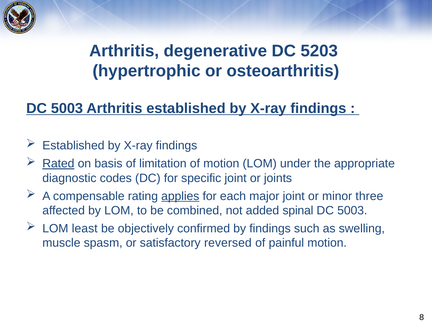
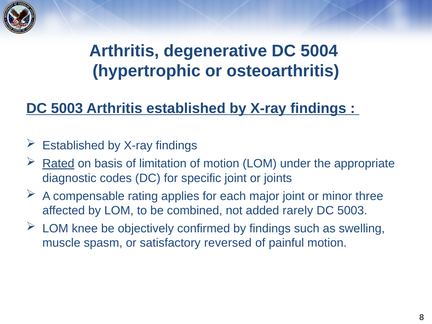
5203: 5203 -> 5004
applies underline: present -> none
spinal: spinal -> rarely
least: least -> knee
